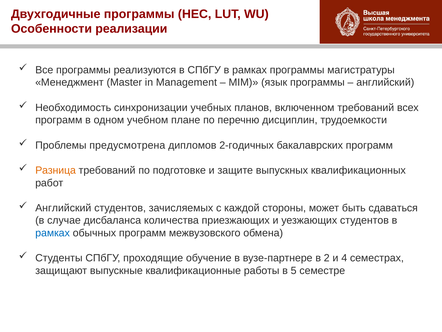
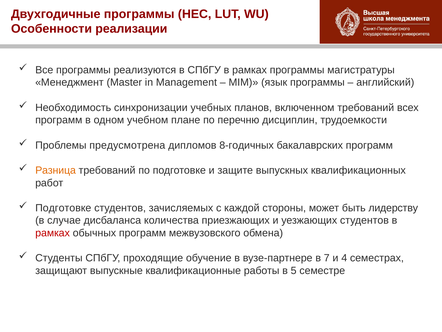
2-годичных: 2-годичных -> 8-годичных
Английский at (63, 208): Английский -> Подготовке
сдаваться: сдаваться -> лидерству
рамках at (53, 233) colour: blue -> red
2: 2 -> 7
